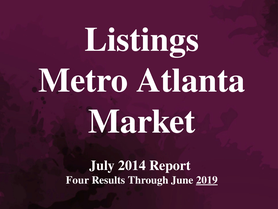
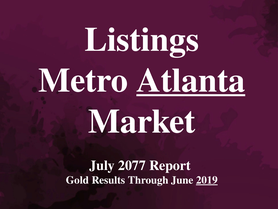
Atlanta underline: none -> present
2014: 2014 -> 2077
Four: Four -> Gold
